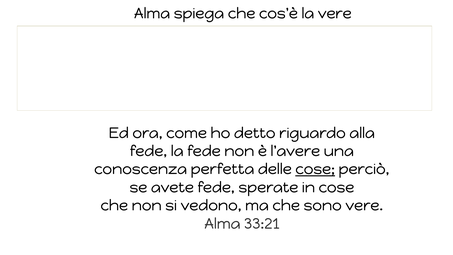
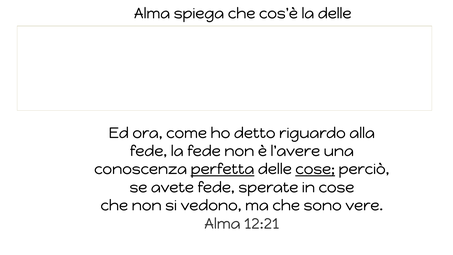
la vere: vere -> delle
perfetta underline: none -> present
33:21: 33:21 -> 12:21
